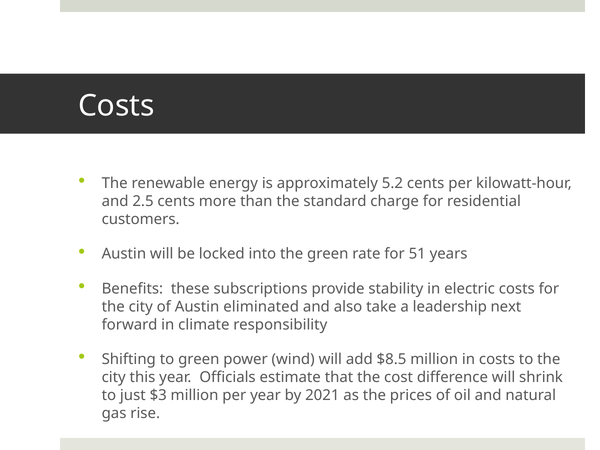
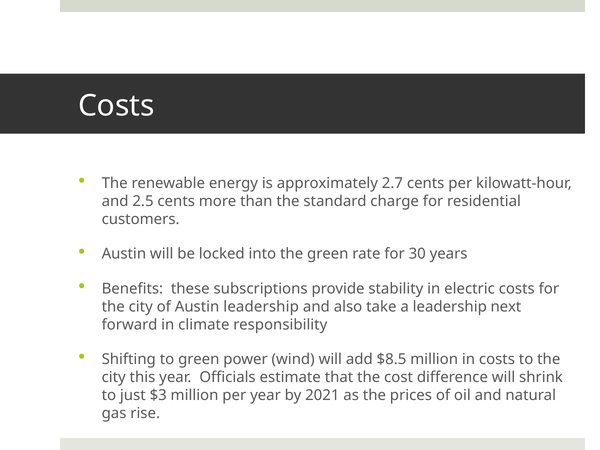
5.2: 5.2 -> 2.7
51: 51 -> 30
Austin eliminated: eliminated -> leadership
